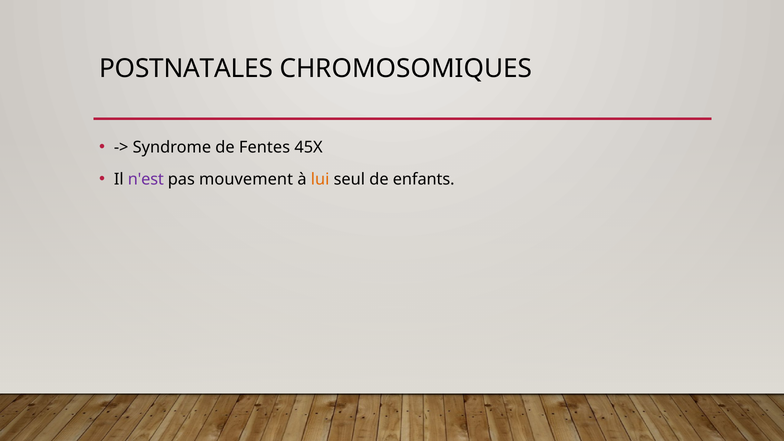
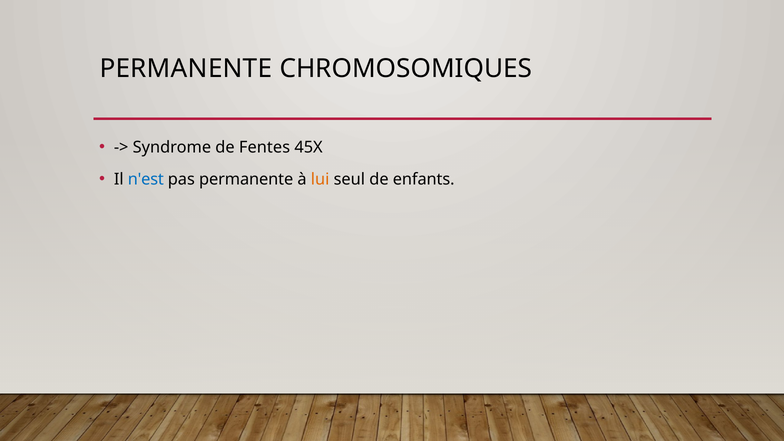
POSTNATALES at (186, 69): POSTNATALES -> PERMANENTE
n'est colour: purple -> blue
pas mouvement: mouvement -> permanente
